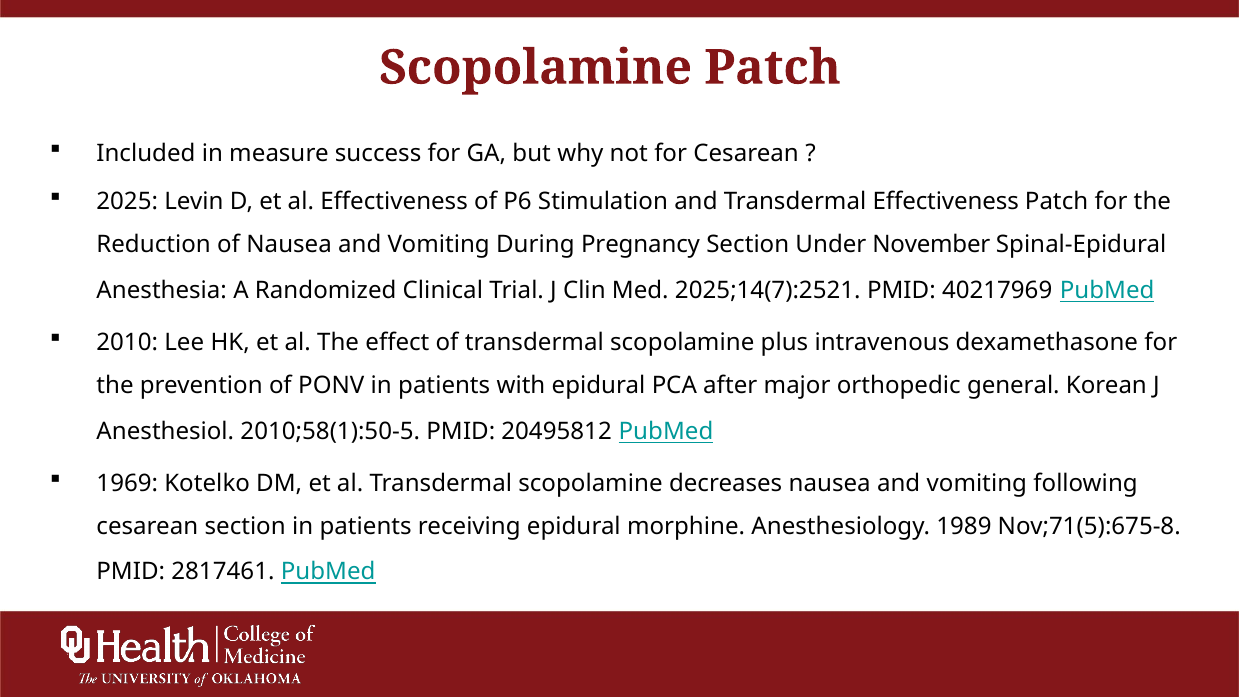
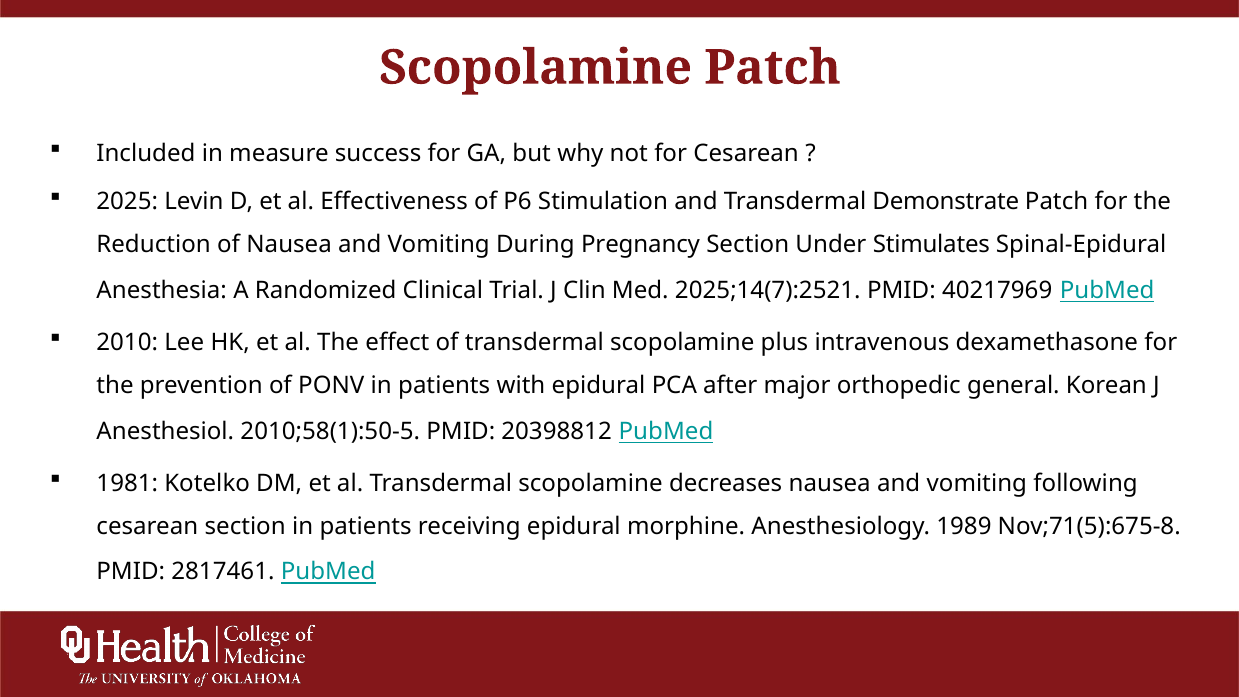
Transdermal Effectiveness: Effectiveness -> Demonstrate
November: November -> Stimulates
20495812: 20495812 -> 20398812
1969: 1969 -> 1981
